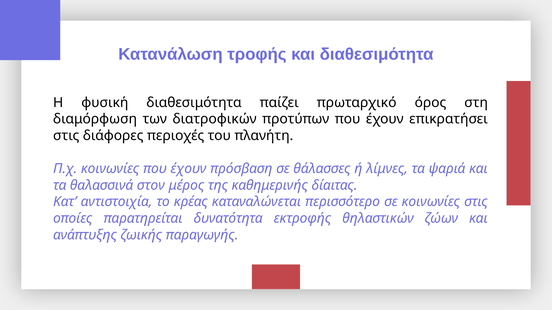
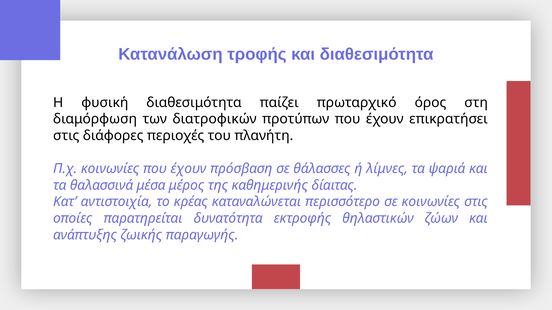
στον: στον -> μέσα
